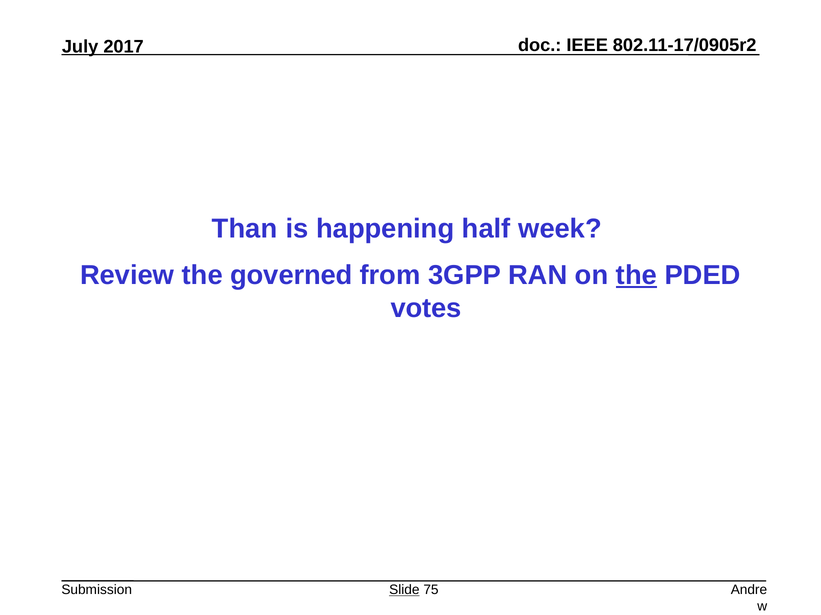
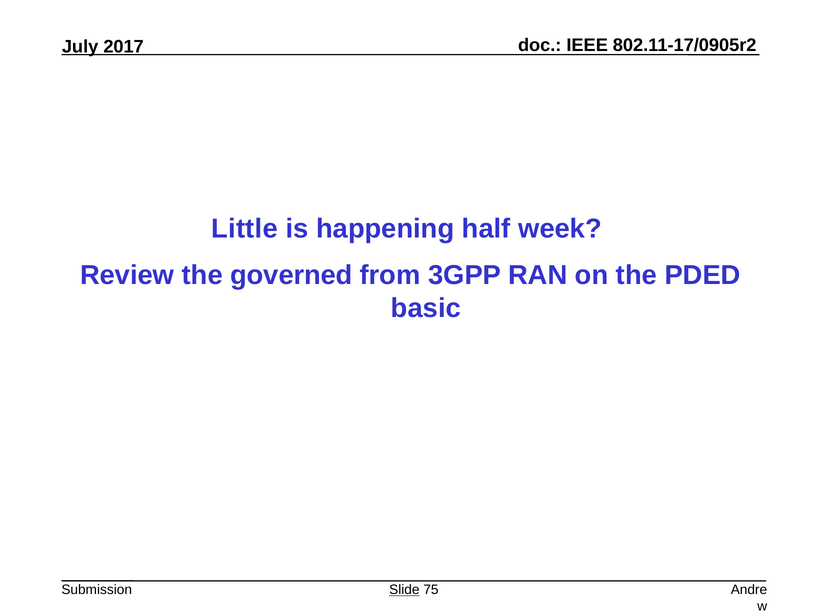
Than: Than -> Little
the at (637, 276) underline: present -> none
votes: votes -> basic
